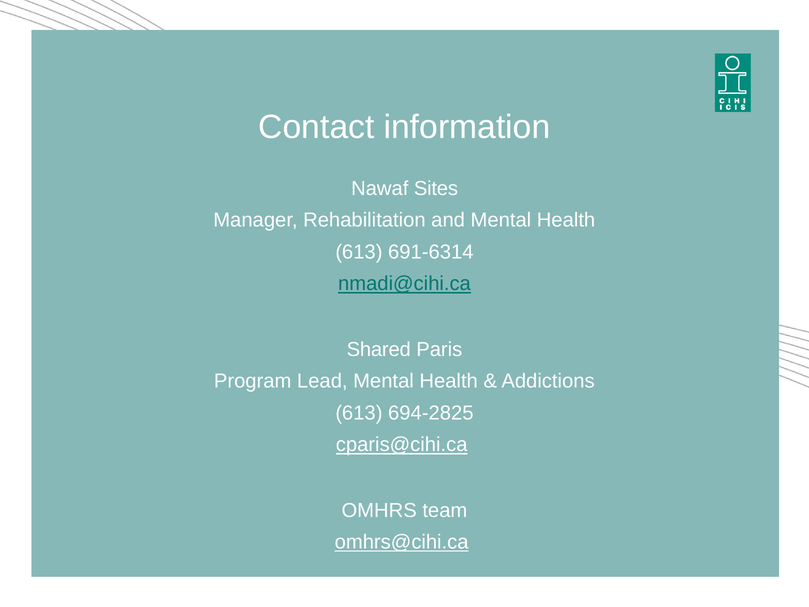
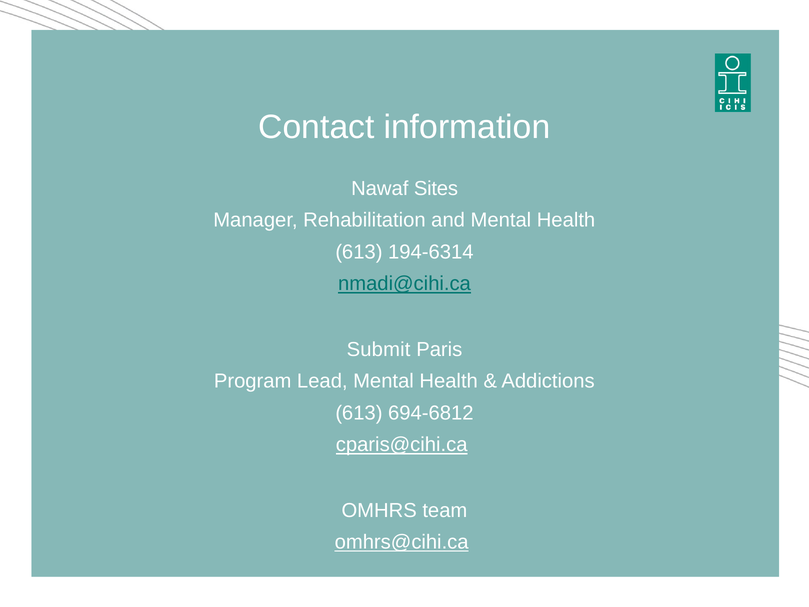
691-6314: 691-6314 -> 194-6314
Shared: Shared -> Submit
694-2825: 694-2825 -> 694-6812
